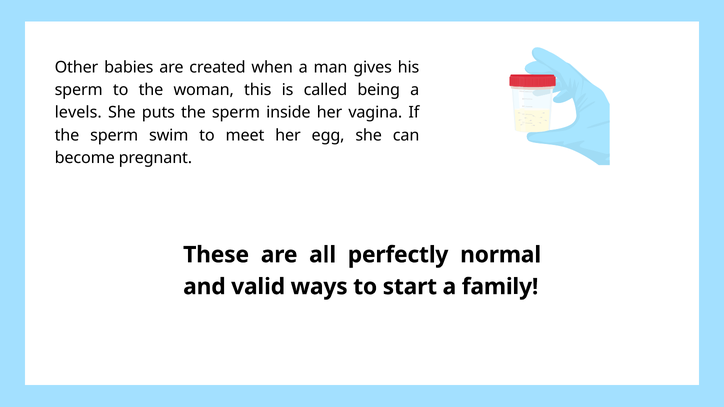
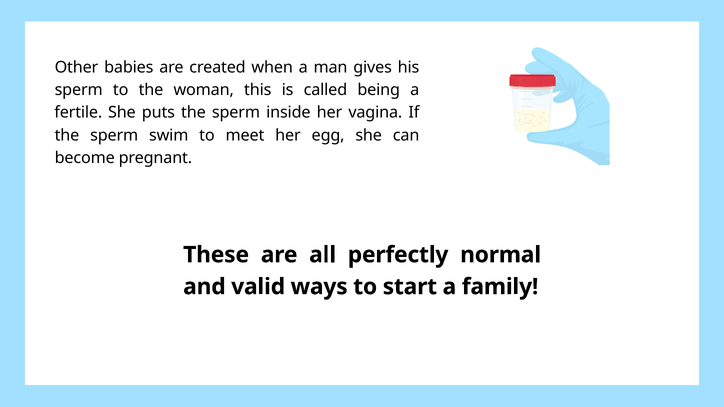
levels: levels -> fertile
